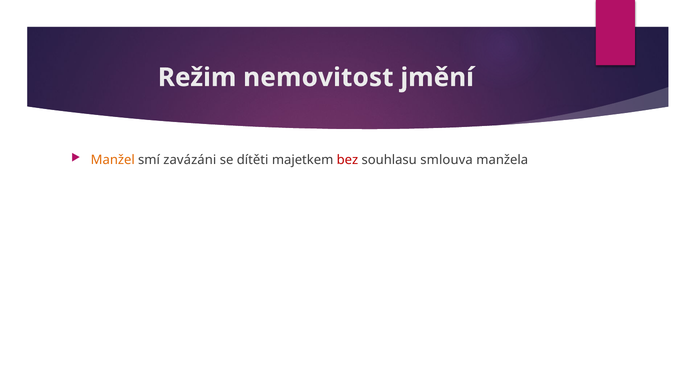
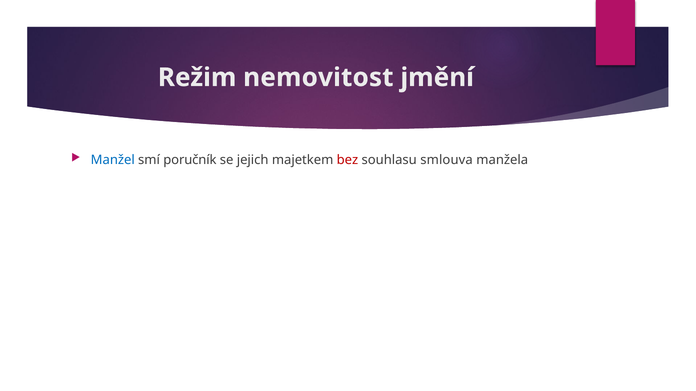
Manžel colour: orange -> blue
zavázáni: zavázáni -> poručník
dítěti: dítěti -> jejich
